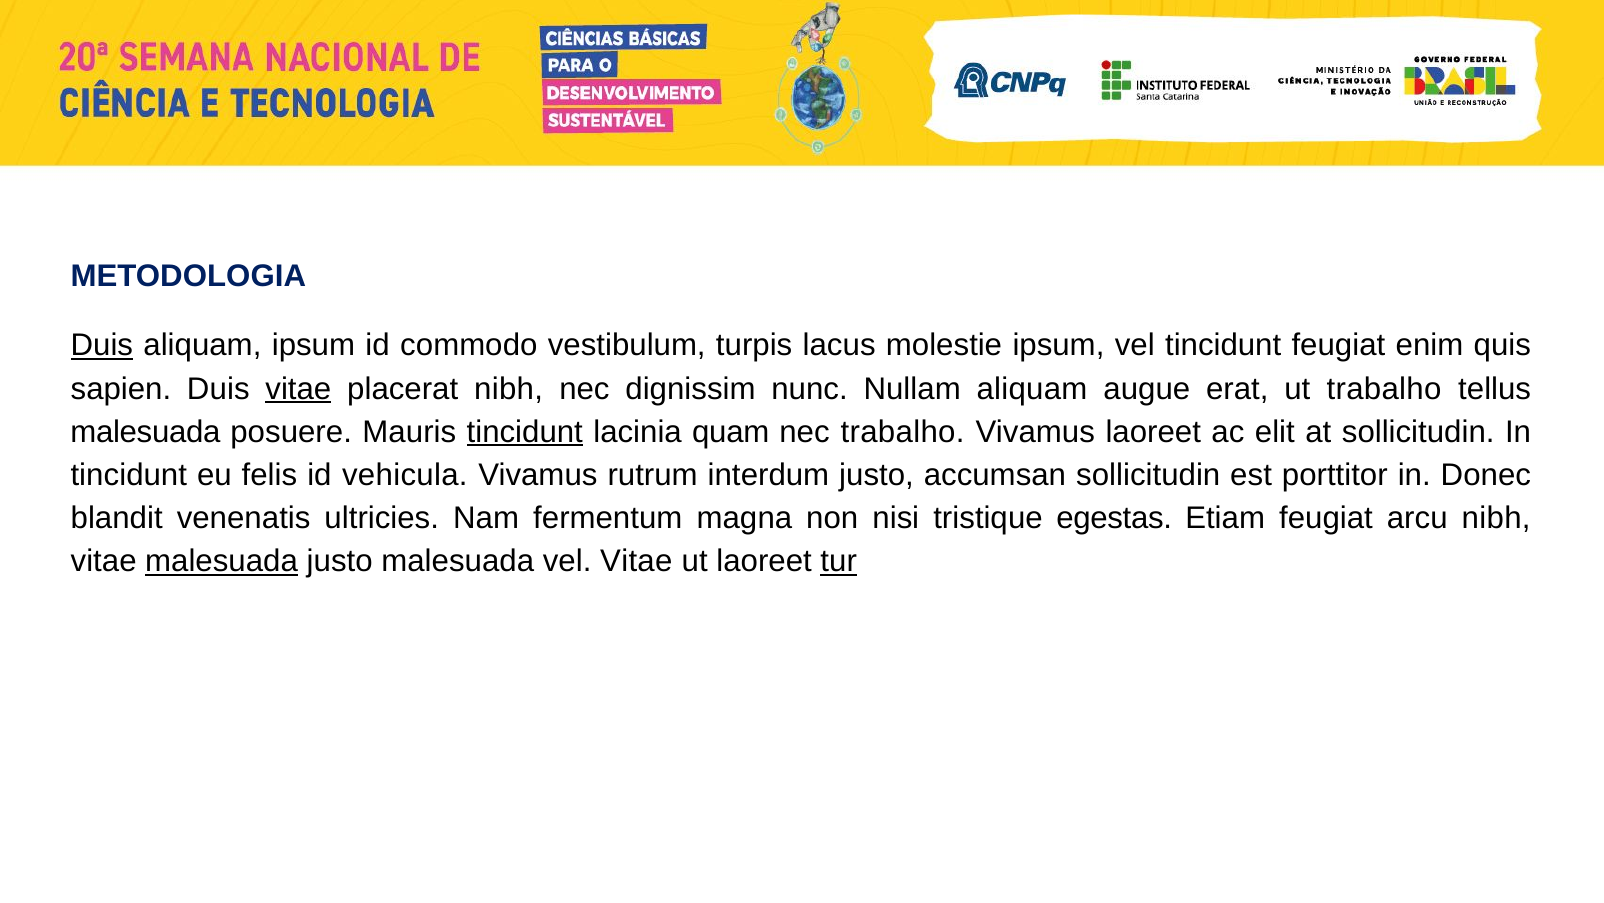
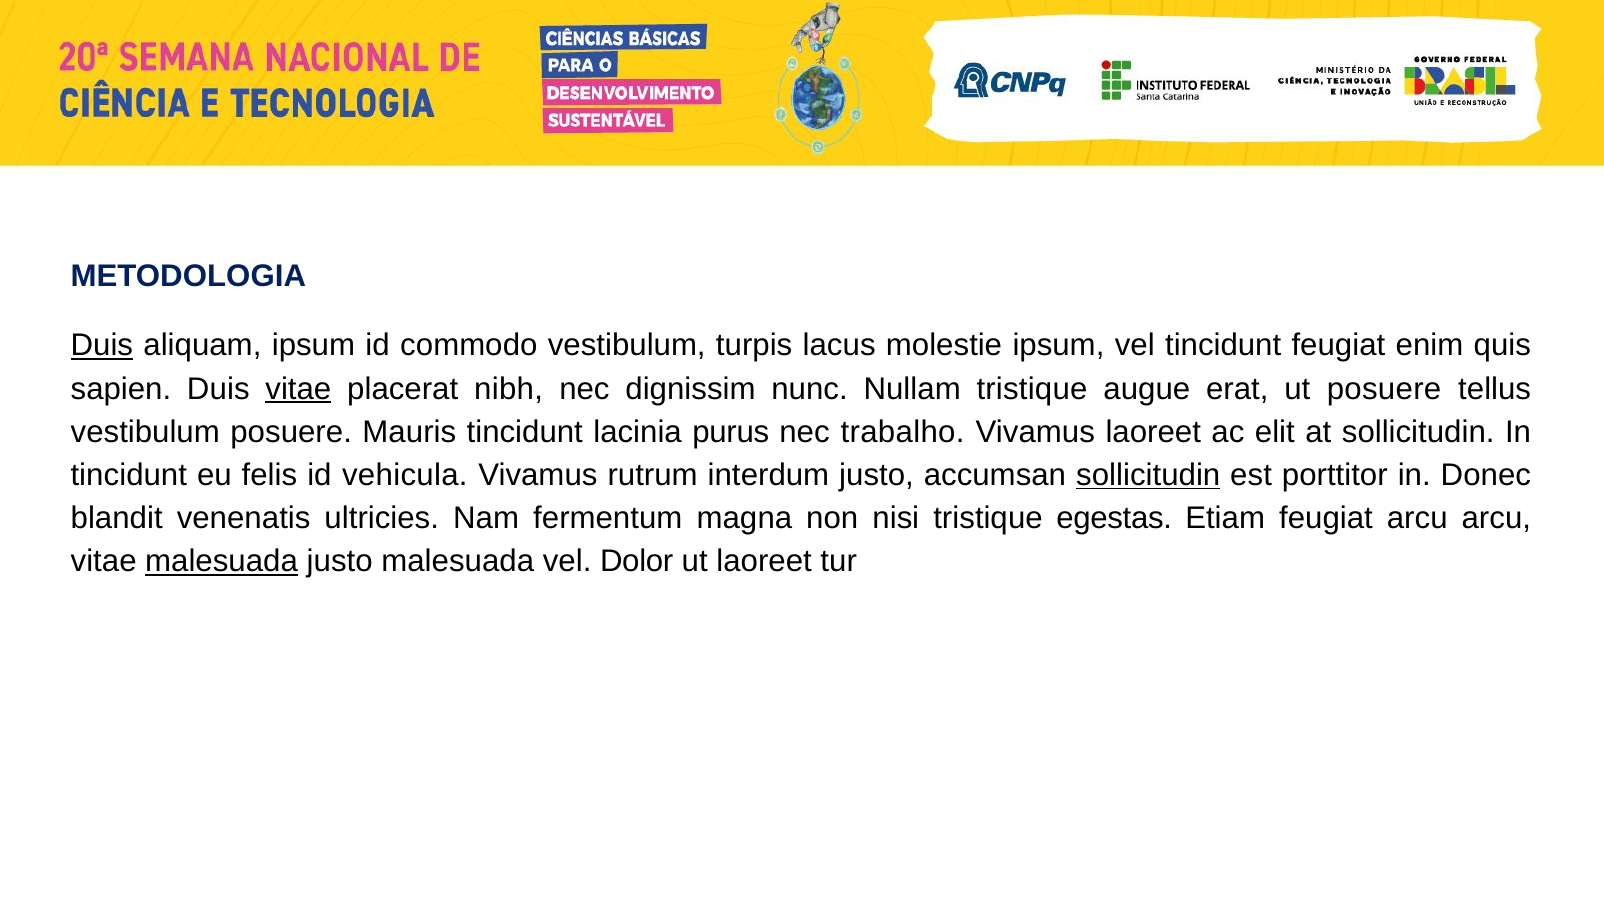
Nullam aliquam: aliquam -> tristique
ut trabalho: trabalho -> posuere
malesuada at (145, 432): malesuada -> vestibulum
tincidunt at (525, 432) underline: present -> none
quam: quam -> purus
sollicitudin at (1148, 475) underline: none -> present
arcu nibh: nibh -> arcu
vel Vitae: Vitae -> Dolor
tur underline: present -> none
